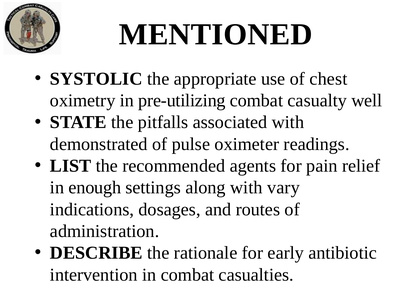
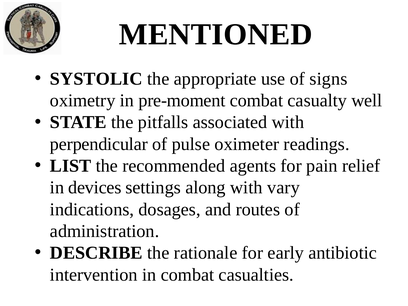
chest: chest -> signs
pre-utilizing: pre-utilizing -> pre-moment
demonstrated: demonstrated -> perpendicular
enough: enough -> devices
